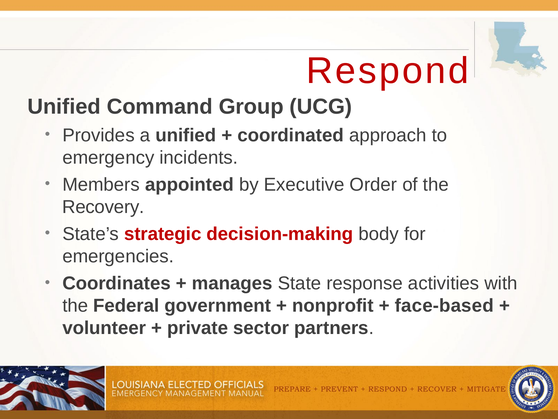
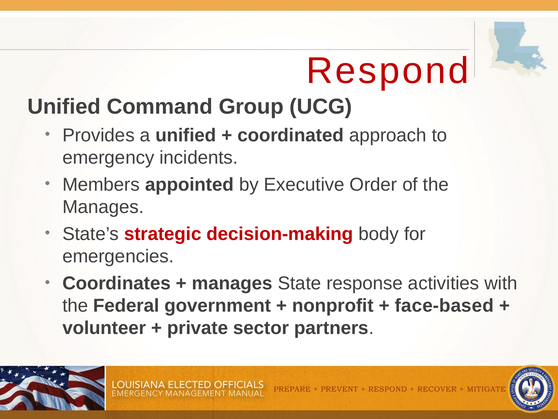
Recovery at (103, 207): Recovery -> Manages
